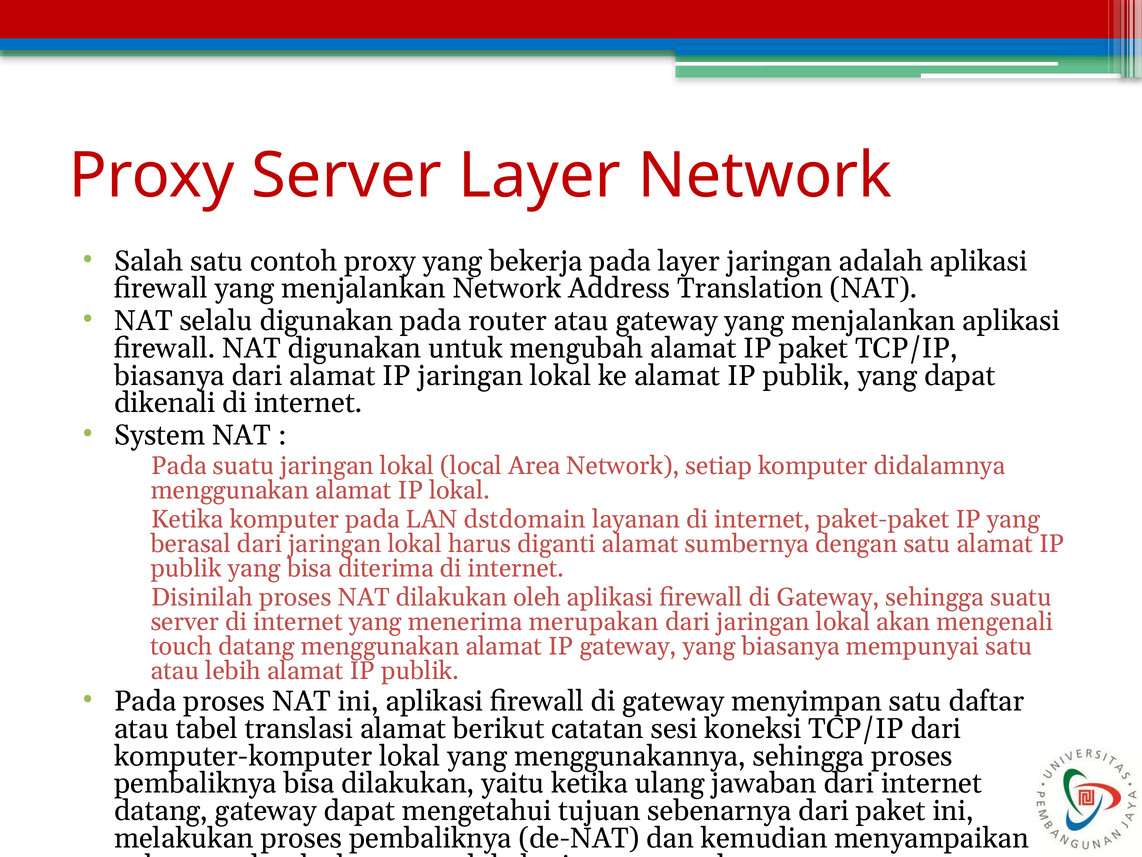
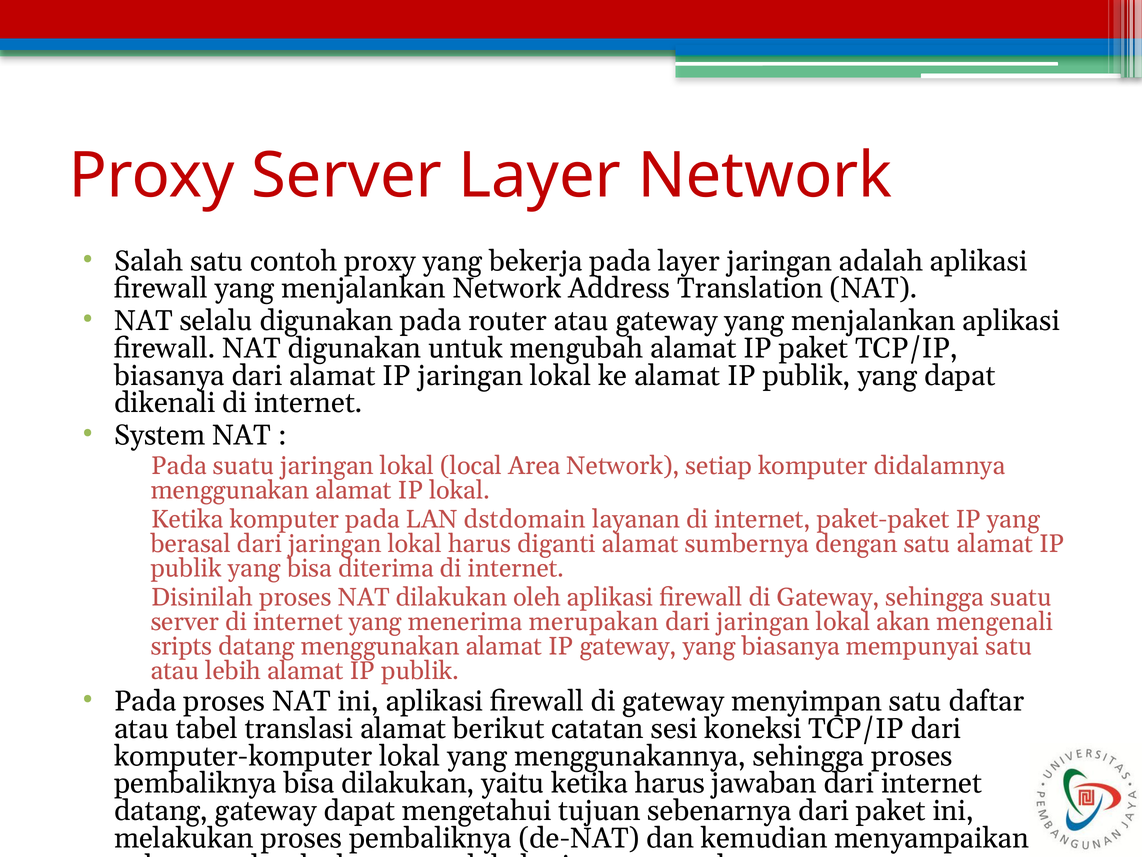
touch: touch -> sripts
ketika ulang: ulang -> harus
